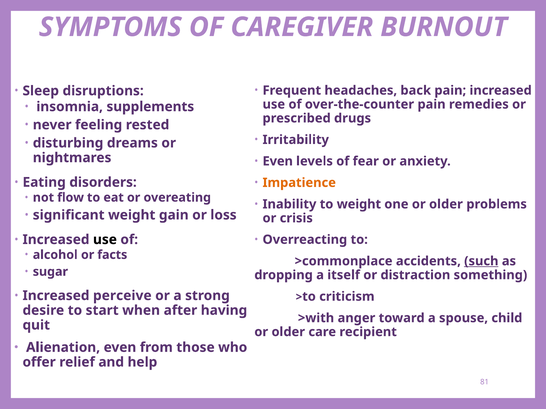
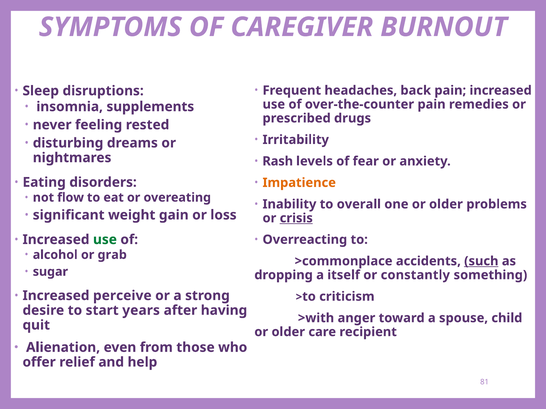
Even at (278, 161): Even -> Rash
to weight: weight -> overall
crisis underline: none -> present
use at (105, 240) colour: black -> green
facts: facts -> grab
distraction: distraction -> constantly
when: when -> years
